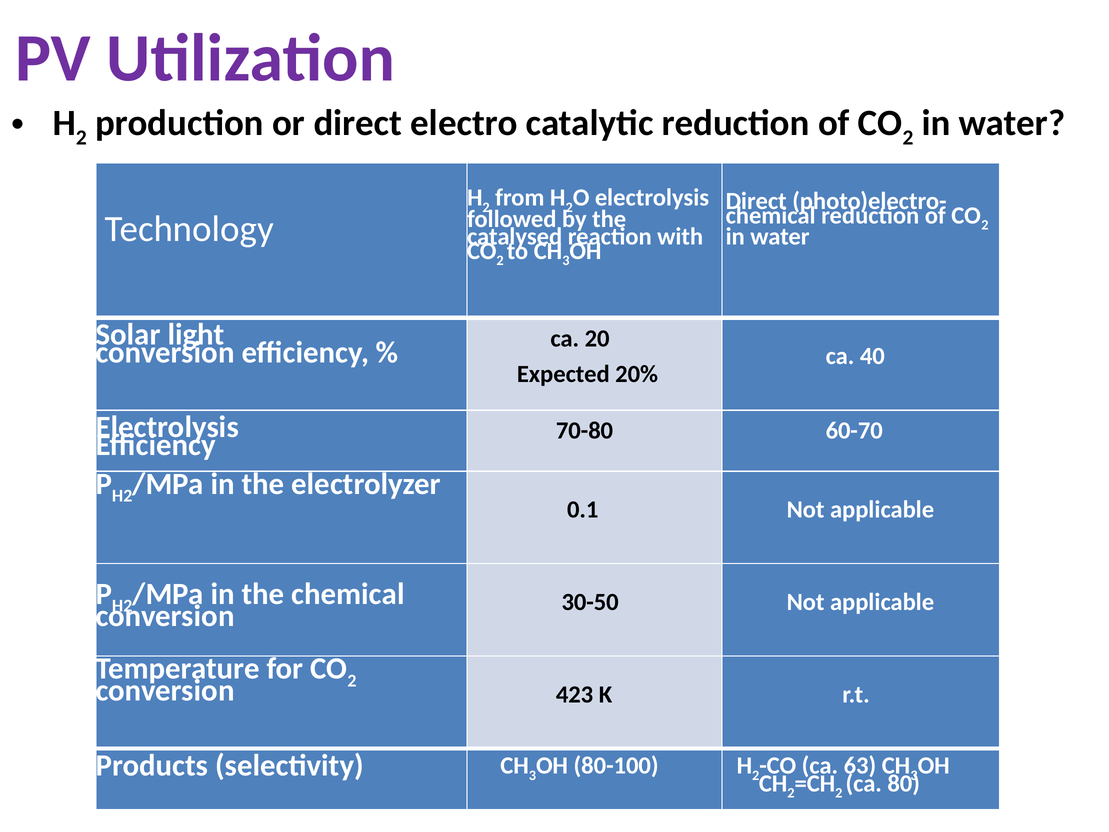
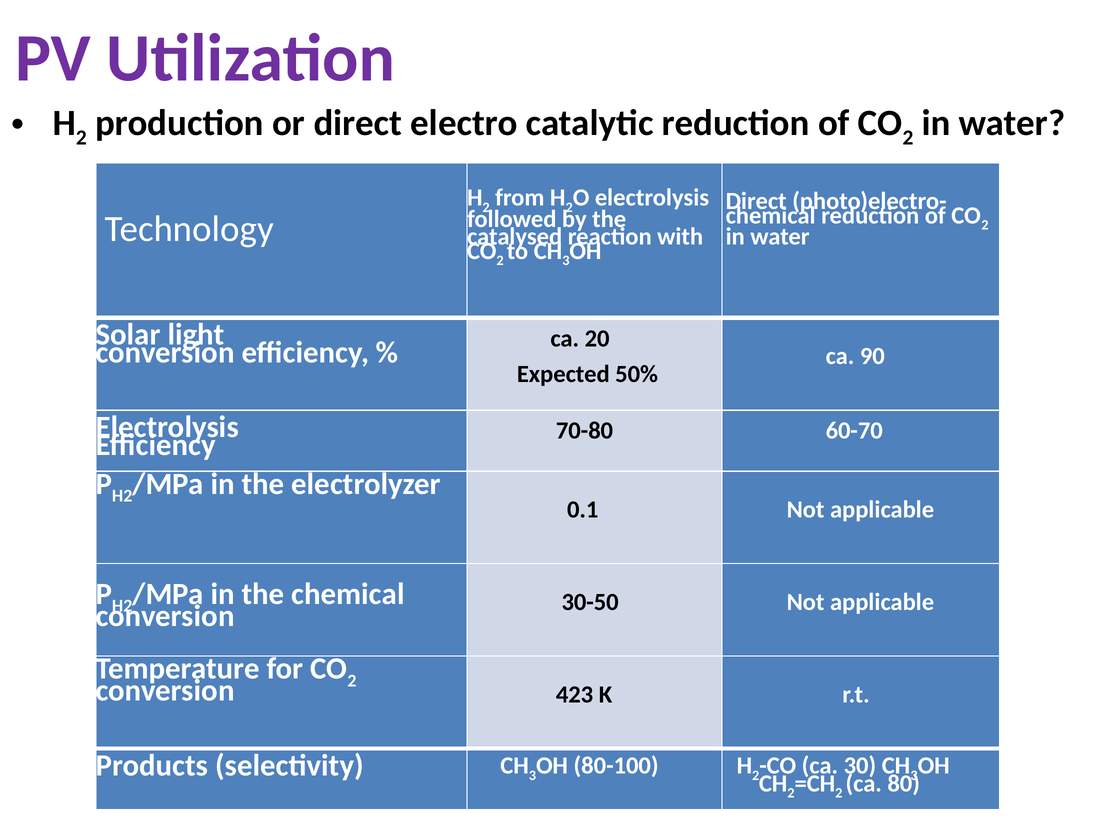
40: 40 -> 90
20%: 20% -> 50%
63: 63 -> 30
